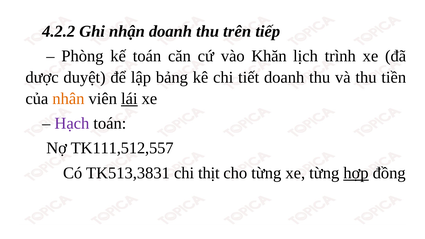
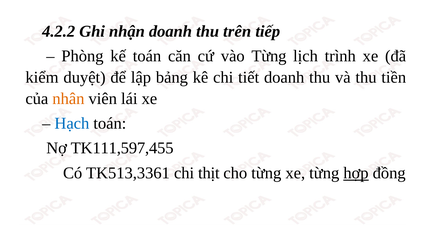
vào Khăn: Khăn -> Từng
dược: dược -> kiểm
lái underline: present -> none
Hạch colour: purple -> blue
TK111,512,557: TK111,512,557 -> TK111,597,455
TK513,3831: TK513,3831 -> TK513,3361
